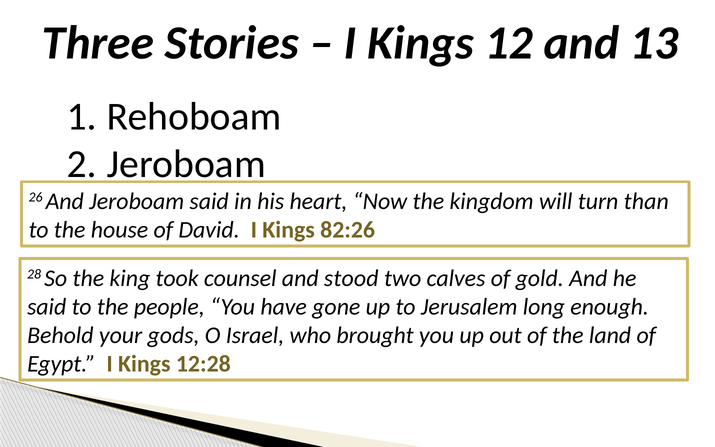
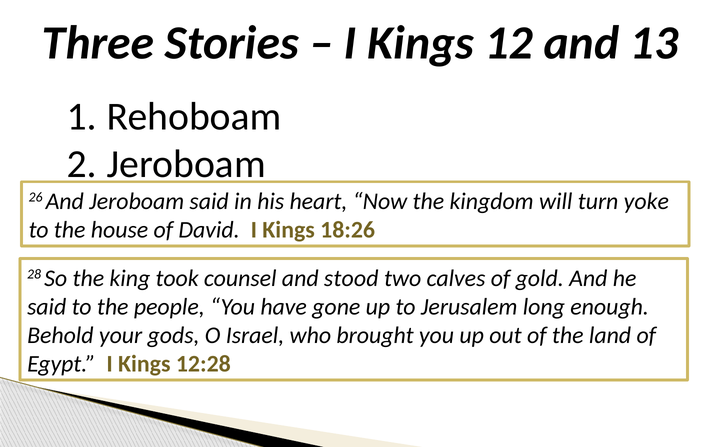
than: than -> yoke
82:26: 82:26 -> 18:26
